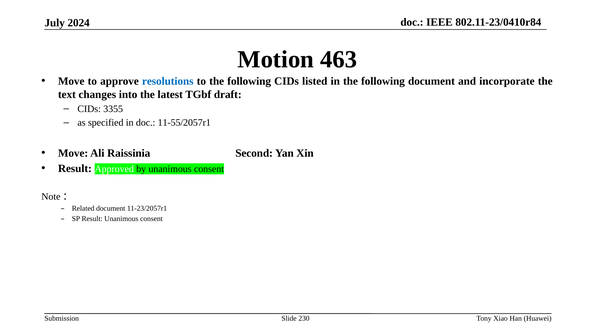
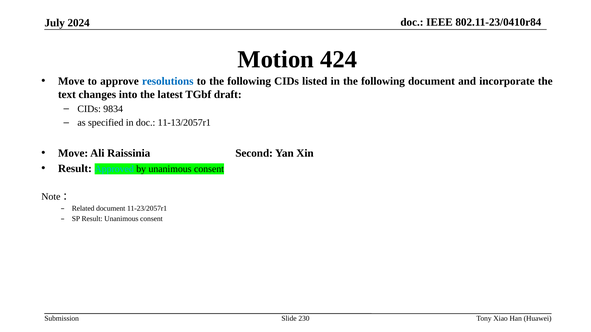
463: 463 -> 424
3355: 3355 -> 9834
11-55/2057r1: 11-55/2057r1 -> 11-13/2057r1
Approved colour: white -> light blue
